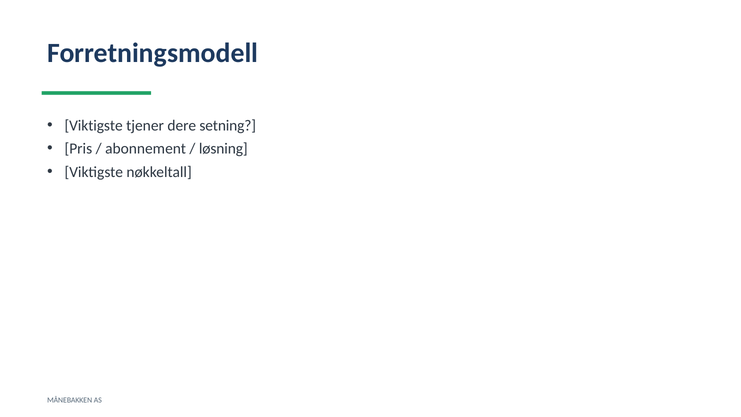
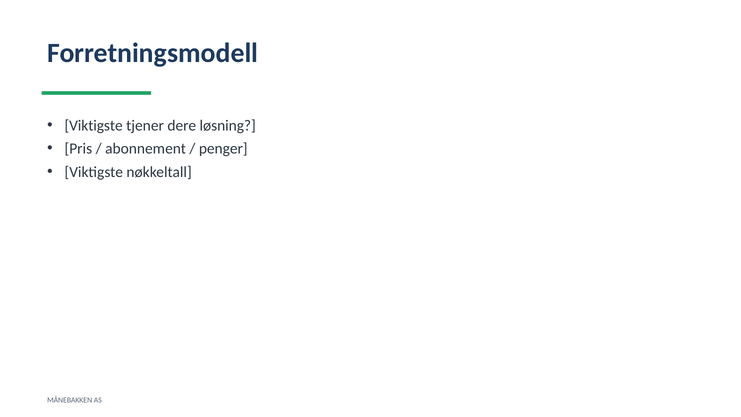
setning: setning -> løsning
løsning: løsning -> penger
